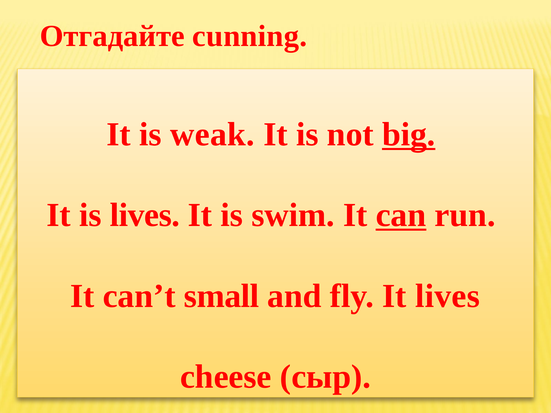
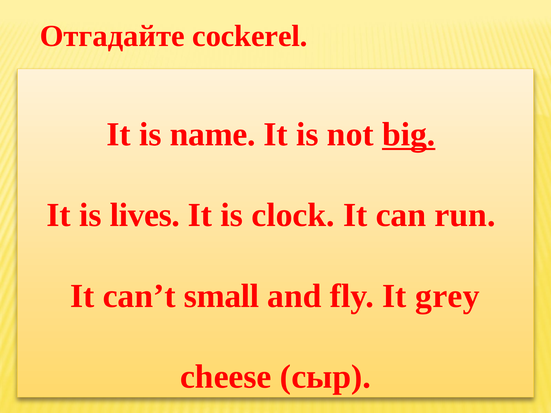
cunning: cunning -> cockerel
weak: weak -> name
swim: swim -> clock
can underline: present -> none
It lives: lives -> grey
